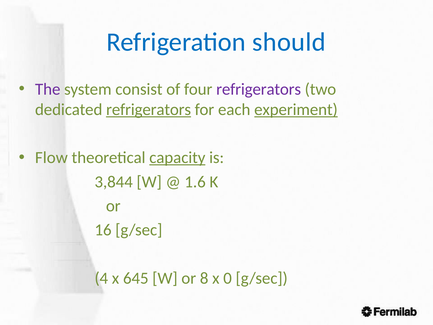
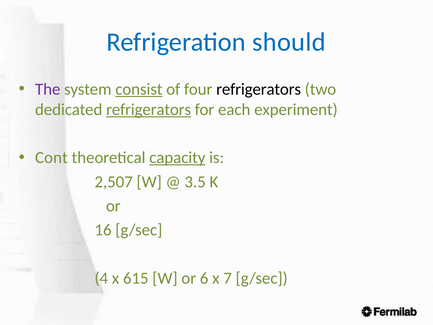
consist underline: none -> present
refrigerators at (259, 89) colour: purple -> black
experiment underline: present -> none
Flow: Flow -> Cont
3,844: 3,844 -> 2,507
1.6: 1.6 -> 3.5
645: 645 -> 615
8: 8 -> 6
0: 0 -> 7
